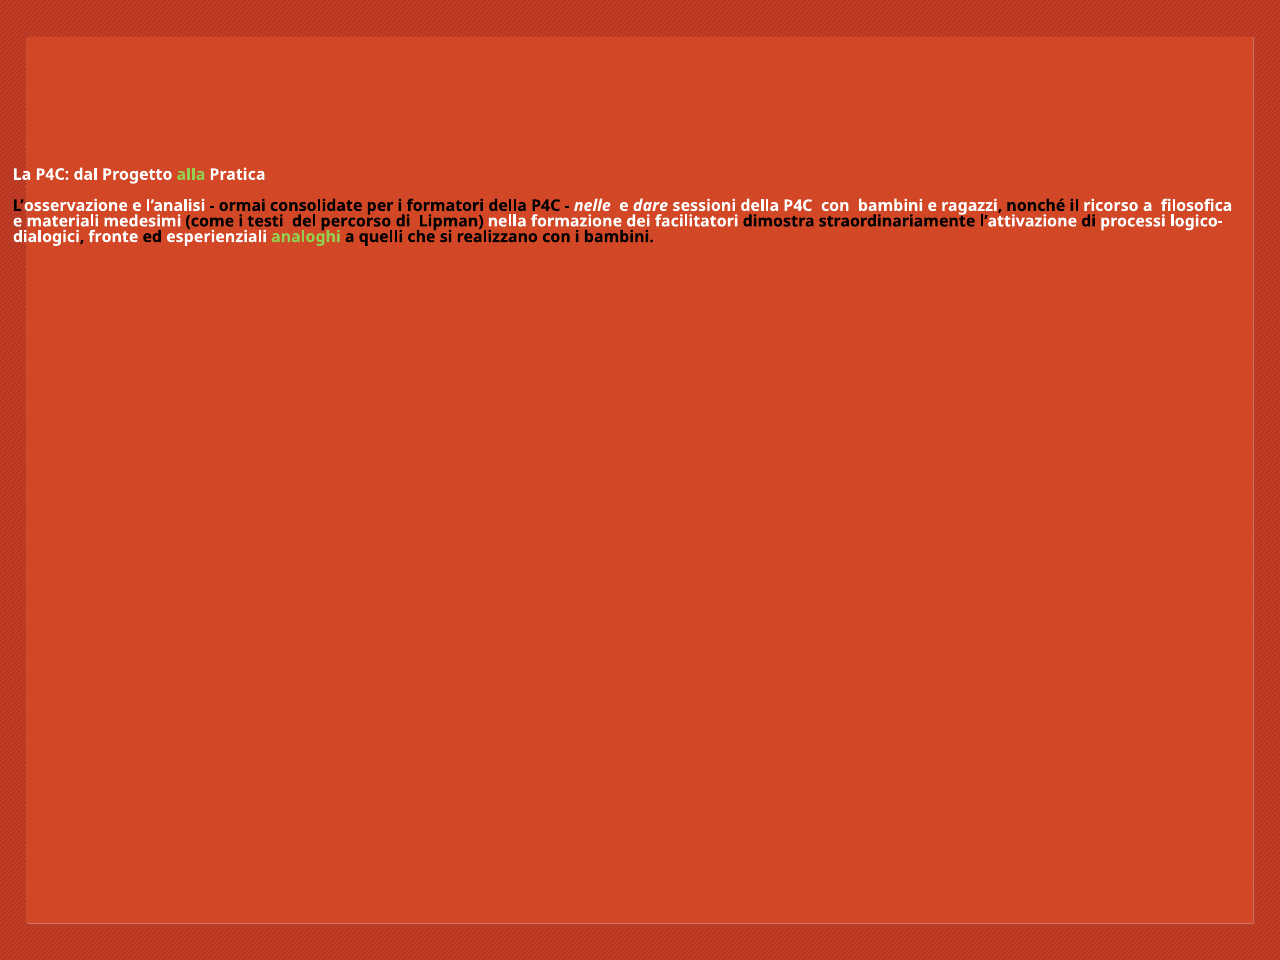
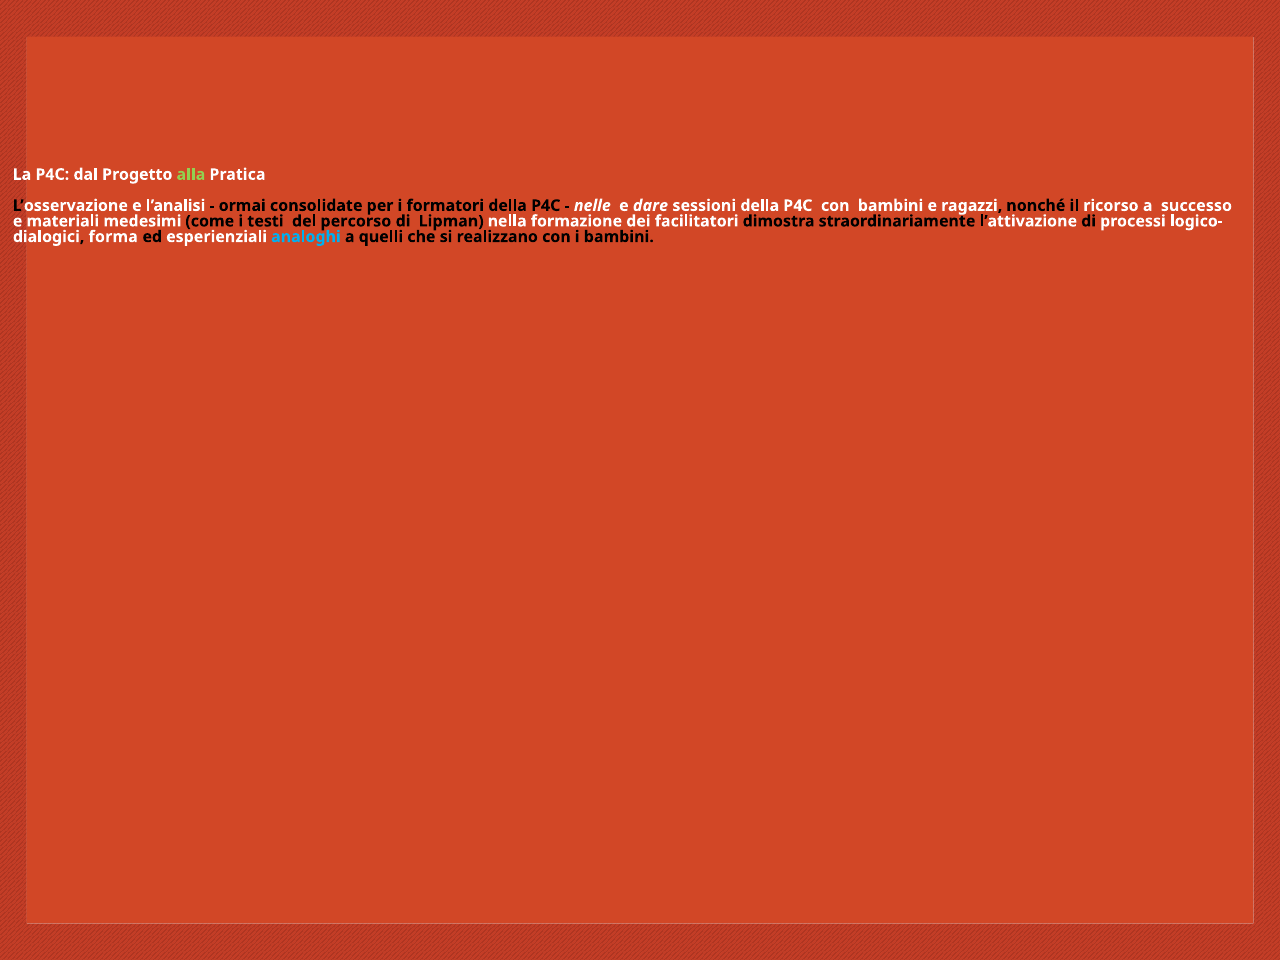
filosofica: filosofica -> successo
fronte: fronte -> forma
analoghi colour: light green -> light blue
